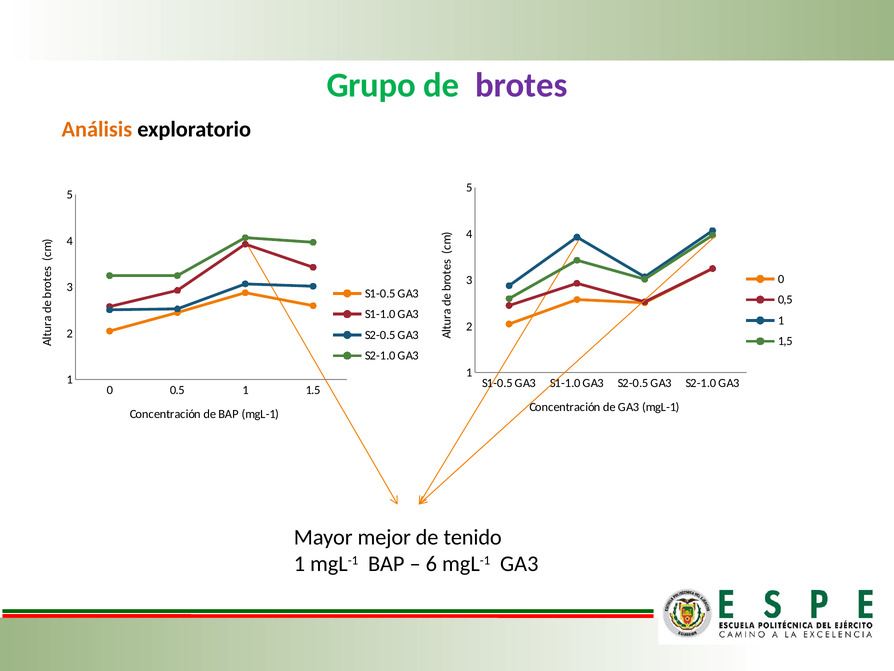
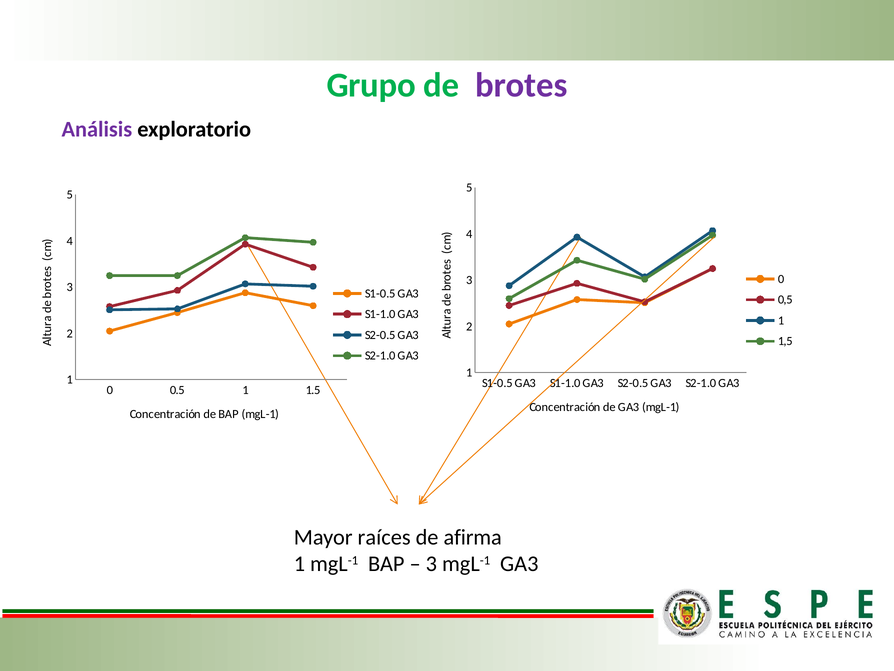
Análisis colour: orange -> purple
mejor: mejor -> raíces
tenido: tenido -> afirma
6 at (431, 564): 6 -> 3
